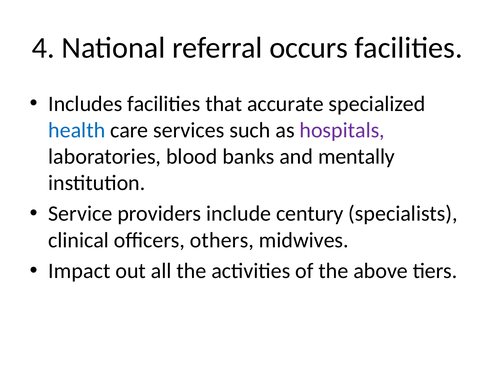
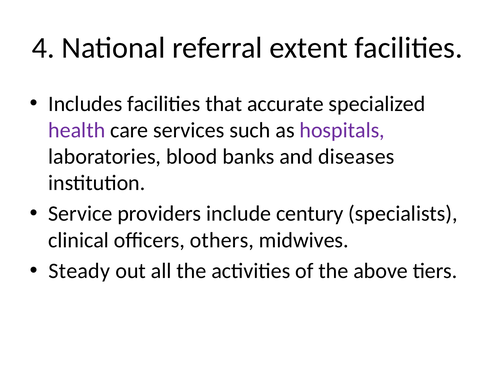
occurs: occurs -> extent
health colour: blue -> purple
mentally: mentally -> diseases
Impact: Impact -> Steady
